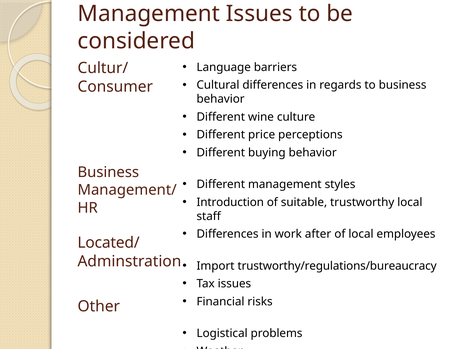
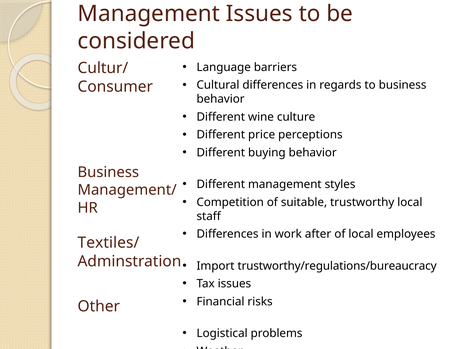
Introduction: Introduction -> Competition
Located/: Located/ -> Textiles/
